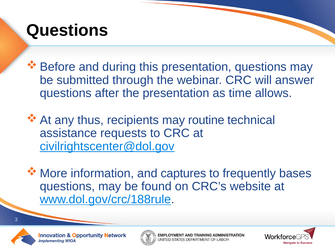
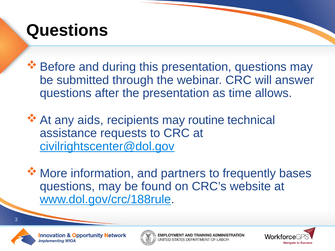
thus: thus -> aids
captures: captures -> partners
